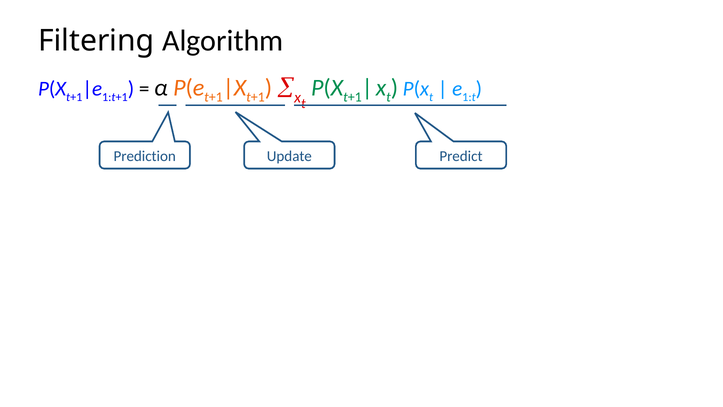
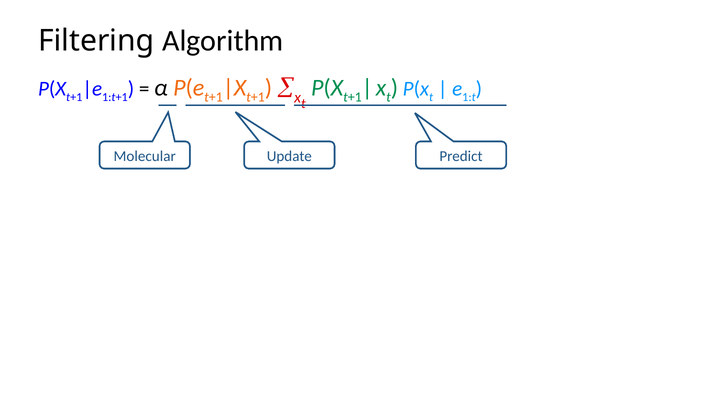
Prediction: Prediction -> Molecular
